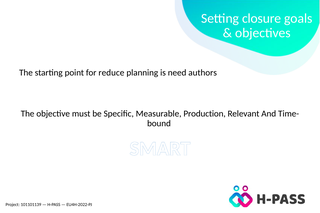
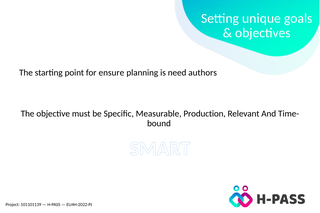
closure: closure -> unique
reduce: reduce -> ensure
